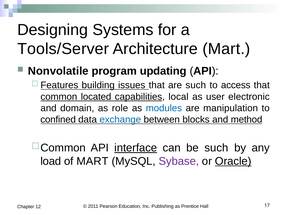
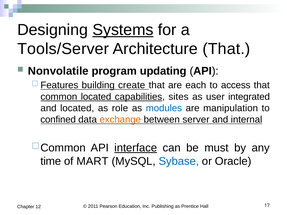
Systems underline: none -> present
Architecture Mart: Mart -> That
issues: issues -> create
are such: such -> each
local: local -> sites
electronic: electronic -> integrated
and domain: domain -> located
exchange colour: blue -> orange
blocks: blocks -> server
method: method -> internal
be such: such -> must
load: load -> time
Sybase colour: purple -> blue
Oracle underline: present -> none
